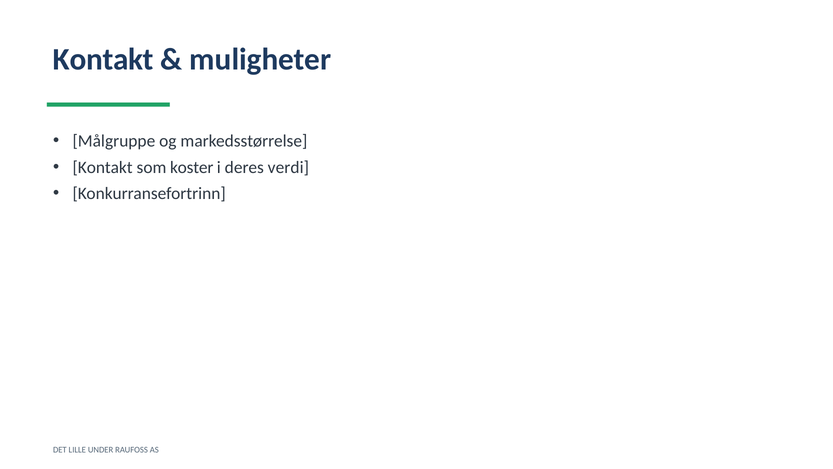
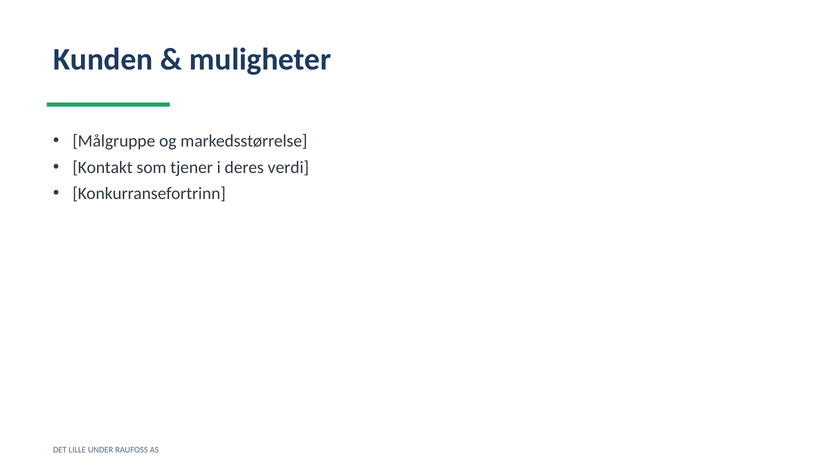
Kontakt at (103, 59): Kontakt -> Kunden
koster: koster -> tjener
